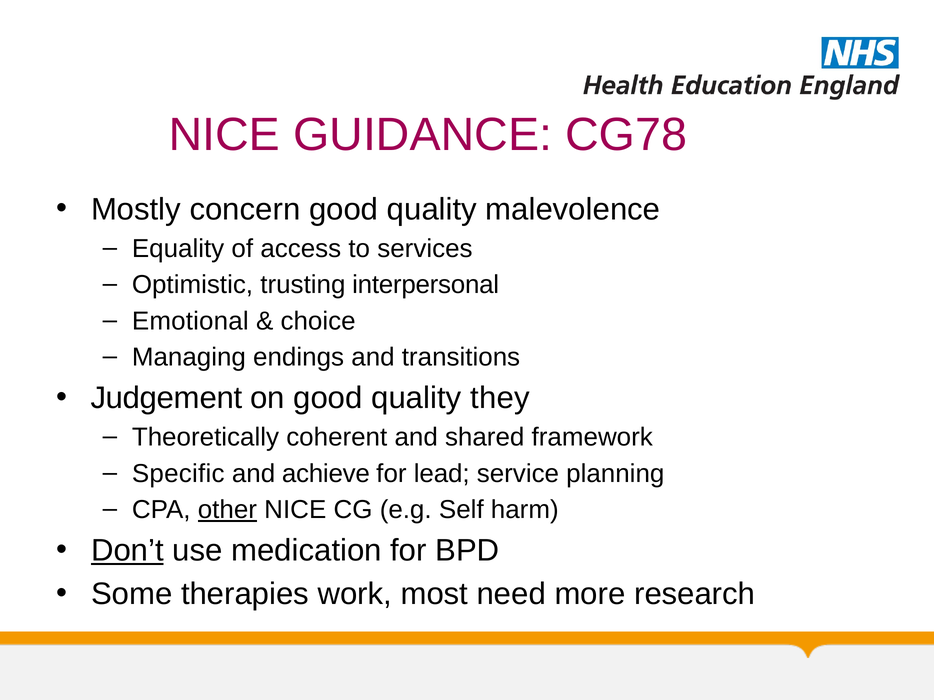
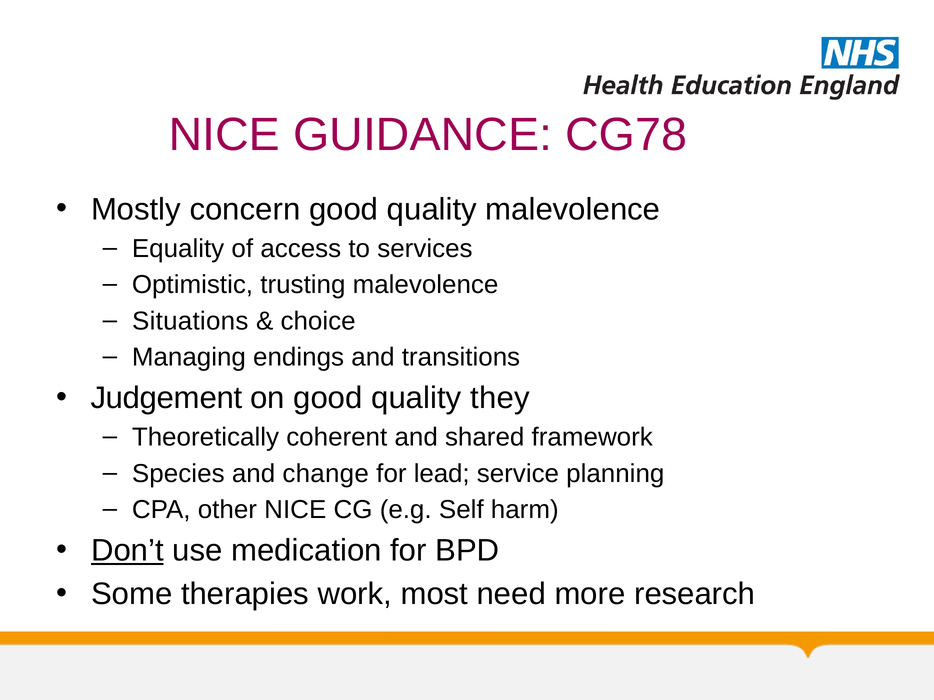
trusting interpersonal: interpersonal -> malevolence
Emotional: Emotional -> Situations
Specific: Specific -> Species
achieve: achieve -> change
other underline: present -> none
